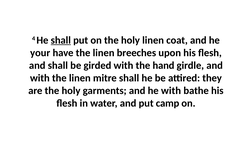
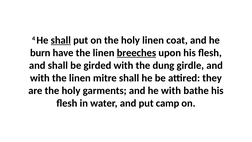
your: your -> burn
breeches underline: none -> present
hand: hand -> dung
